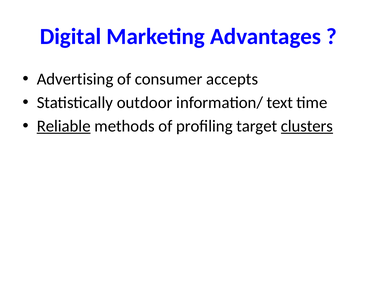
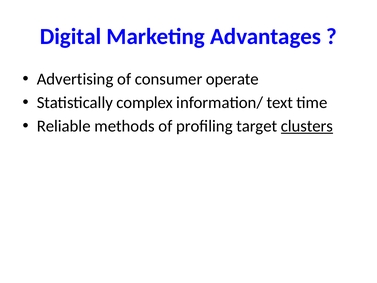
accepts: accepts -> operate
outdoor: outdoor -> complex
Reliable underline: present -> none
